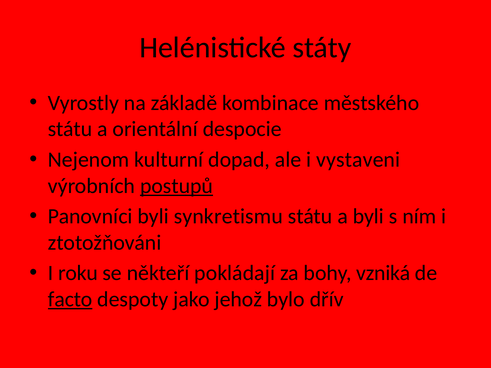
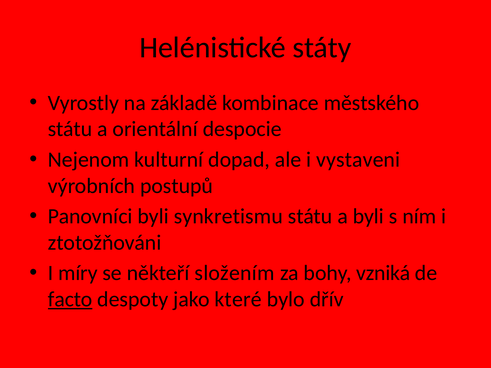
postupů underline: present -> none
roku: roku -> míry
pokládají: pokládají -> složením
jehož: jehož -> které
